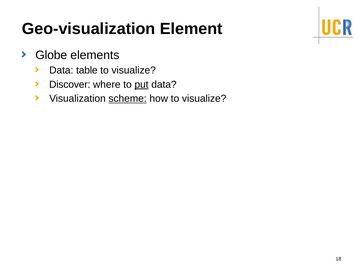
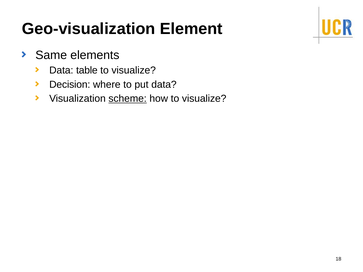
Globe: Globe -> Same
Discover: Discover -> Decision
put underline: present -> none
